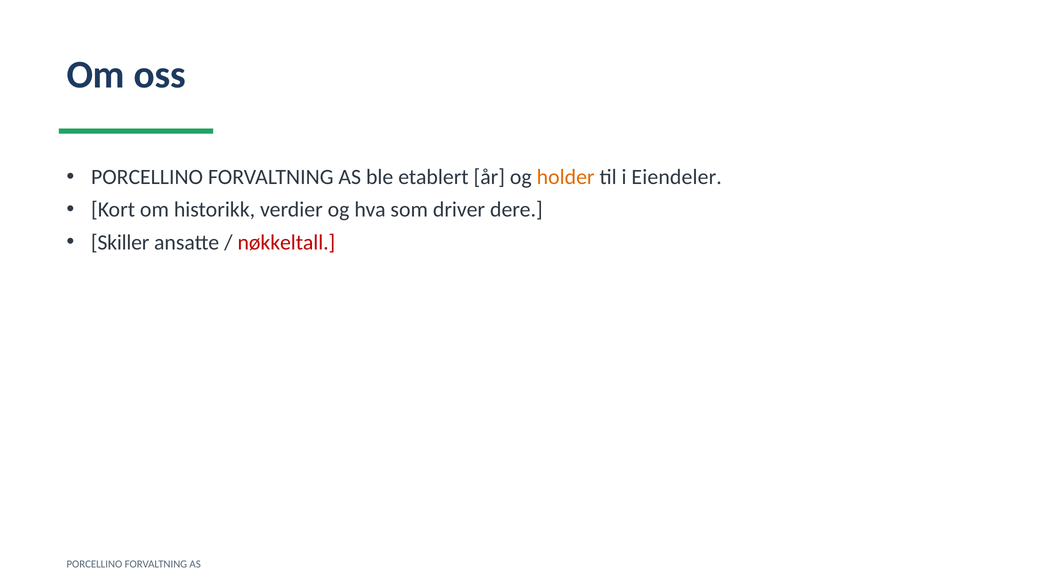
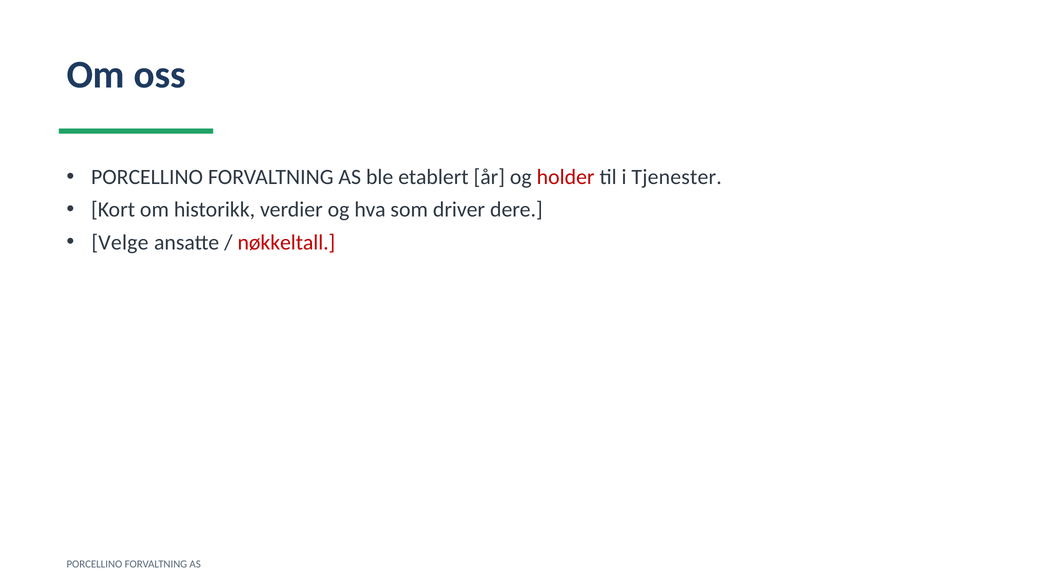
holder colour: orange -> red
Eiendeler: Eiendeler -> Tjenester
Skiller: Skiller -> Velge
